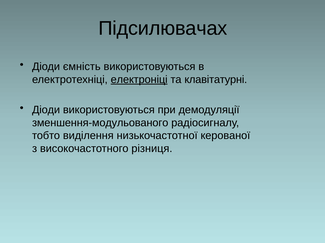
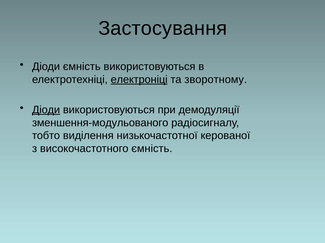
Підсилювачах: Підсилювачах -> Застосування
клавітатурні: клавітатурні -> зворотному
Діоди at (46, 110) underline: none -> present
високочастотного різниця: різниця -> ємність
